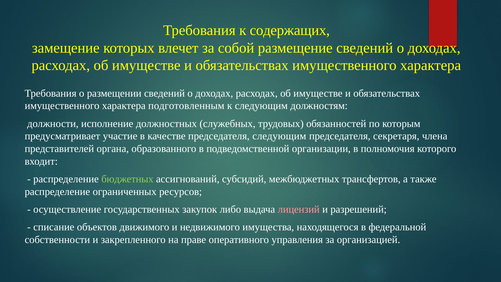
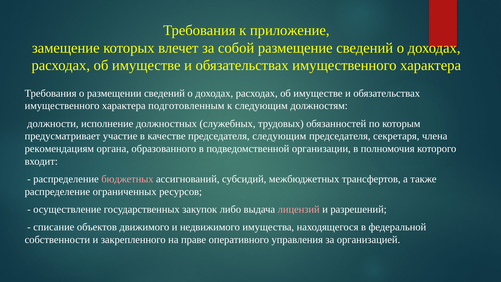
содержащих: содержащих -> приложение
представителей: представителей -> рекомендациям
бюджетных colour: light green -> pink
